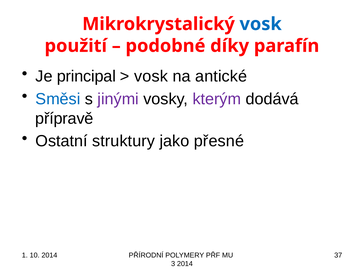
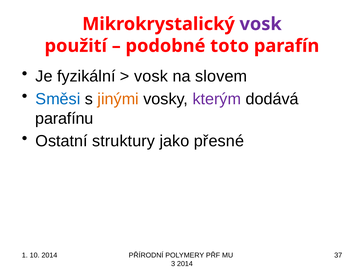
vosk at (261, 24) colour: blue -> purple
díky: díky -> toto
principal: principal -> fyzikální
antické: antické -> slovem
jinými colour: purple -> orange
přípravě: přípravě -> parafínu
